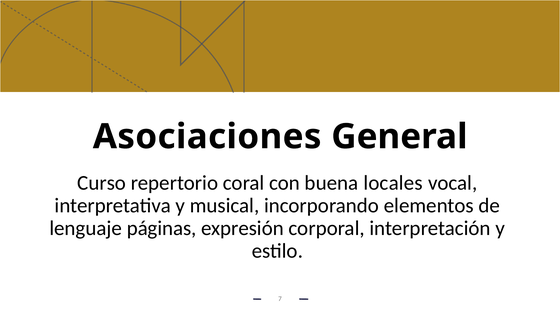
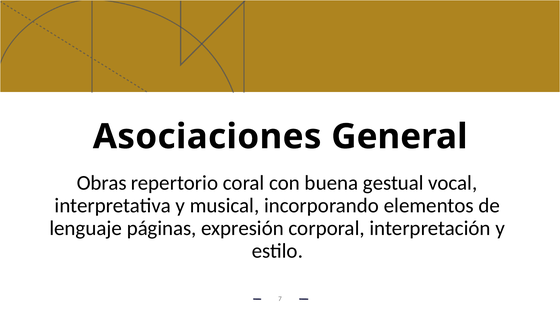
Curso: Curso -> Obras
locales: locales -> gestual
